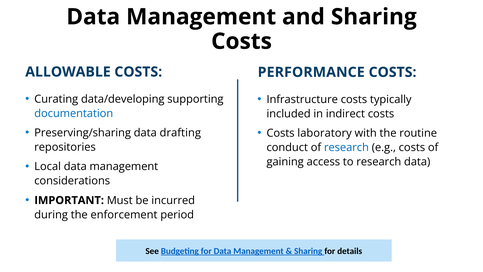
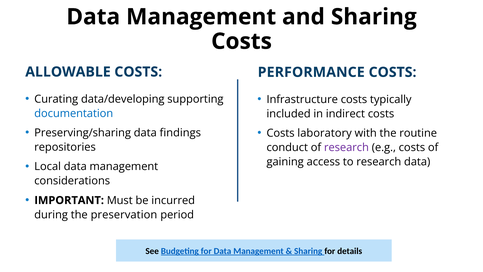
drafting: drafting -> findings
research at (346, 147) colour: blue -> purple
enforcement: enforcement -> preservation
